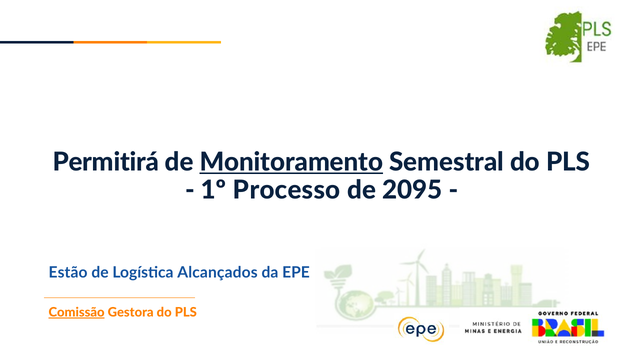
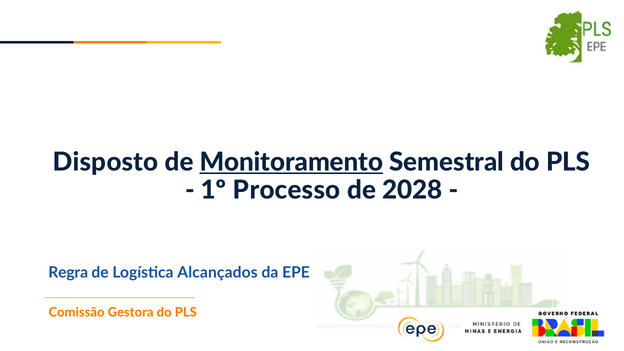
Permitirá: Permitirá -> Disposto
2095: 2095 -> 2028
Estão: Estão -> Regra
Comissão underline: present -> none
